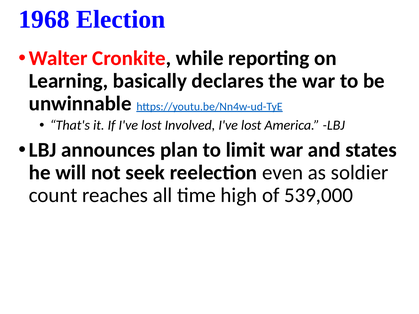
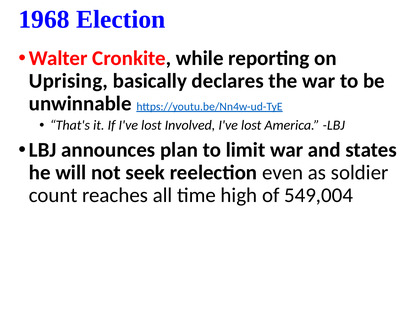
Learning: Learning -> Uprising
539,000: 539,000 -> 549,004
